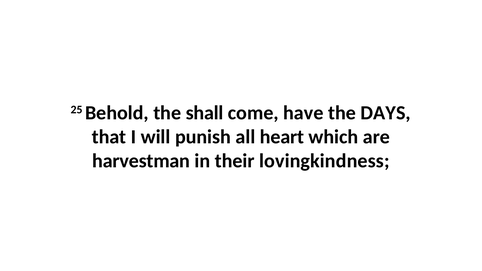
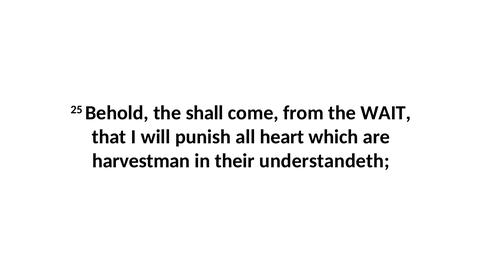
have: have -> from
DAYS: DAYS -> WAIT
lovingkindness: lovingkindness -> understandeth
